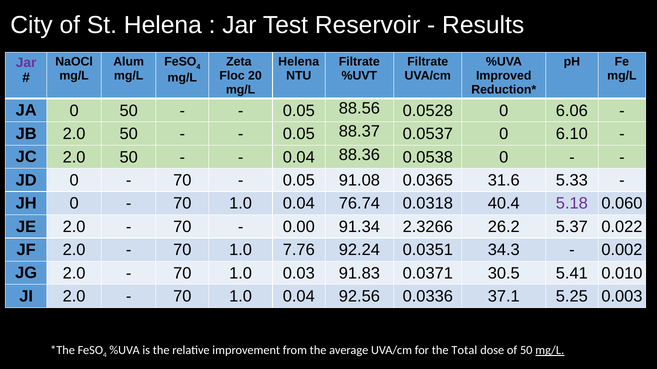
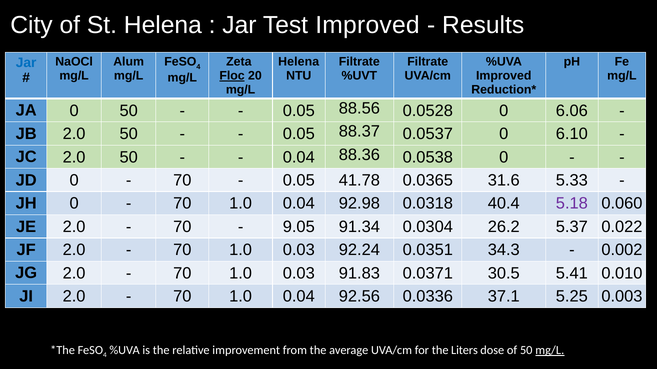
Test Reservoir: Reservoir -> Improved
Jar at (26, 63) colour: purple -> blue
Floc underline: none -> present
91.08: 91.08 -> 41.78
76.74: 76.74 -> 92.98
0.00: 0.00 -> 9.05
2.3266: 2.3266 -> 0.0304
7.76 at (299, 250): 7.76 -> 0.03
Total: Total -> Liters
